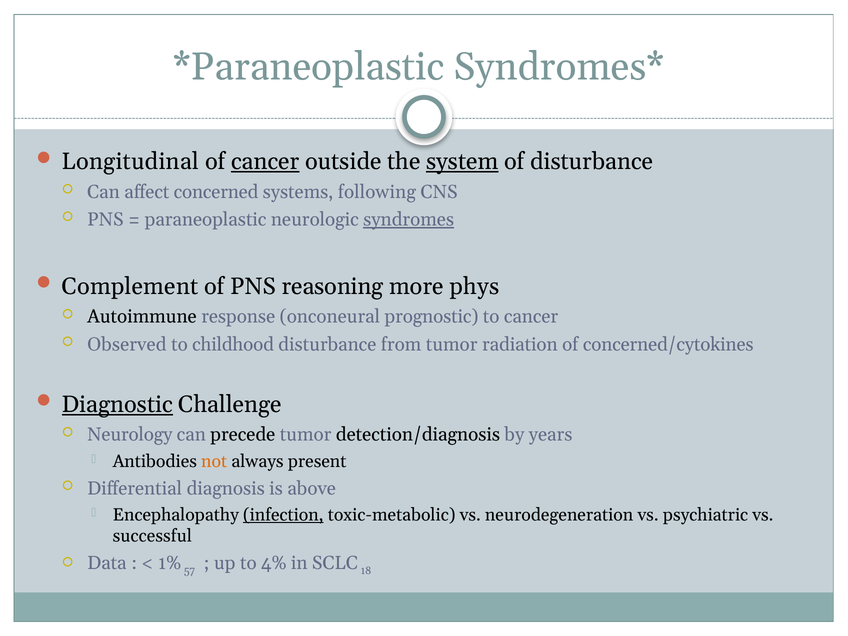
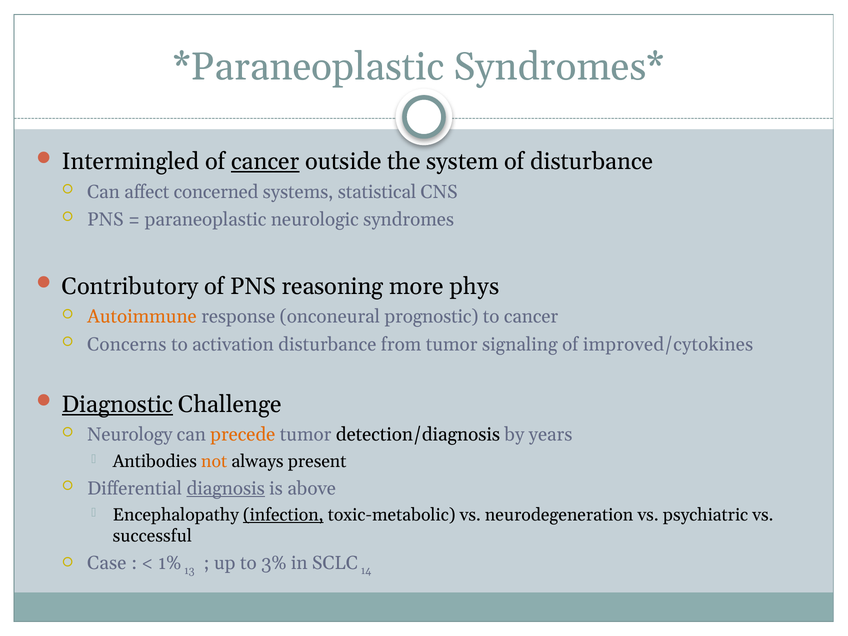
Longitudinal: Longitudinal -> Intermingled
system underline: present -> none
following: following -> statistical
syndromes underline: present -> none
Complement: Complement -> Contributory
Autoimmune colour: black -> orange
Observed: Observed -> Concerns
childhood: childhood -> activation
radiation: radiation -> signaling
concerned/cytokines: concerned/cytokines -> improved/cytokines
precede colour: black -> orange
diagnosis underline: none -> present
Data: Data -> Case
57: 57 -> 13
4%: 4% -> 3%
18: 18 -> 14
